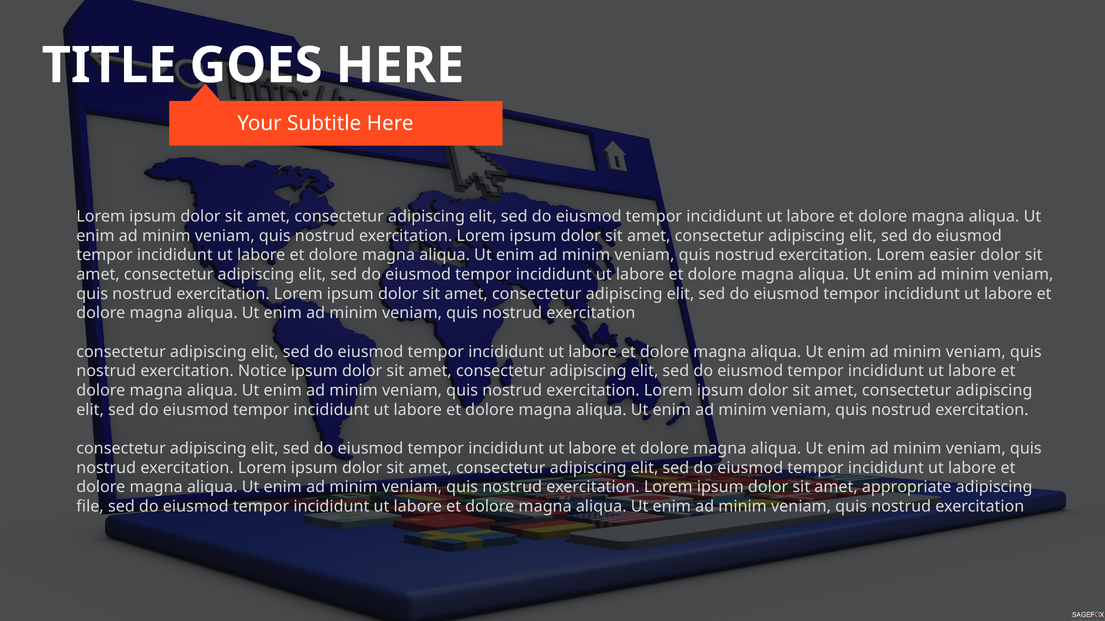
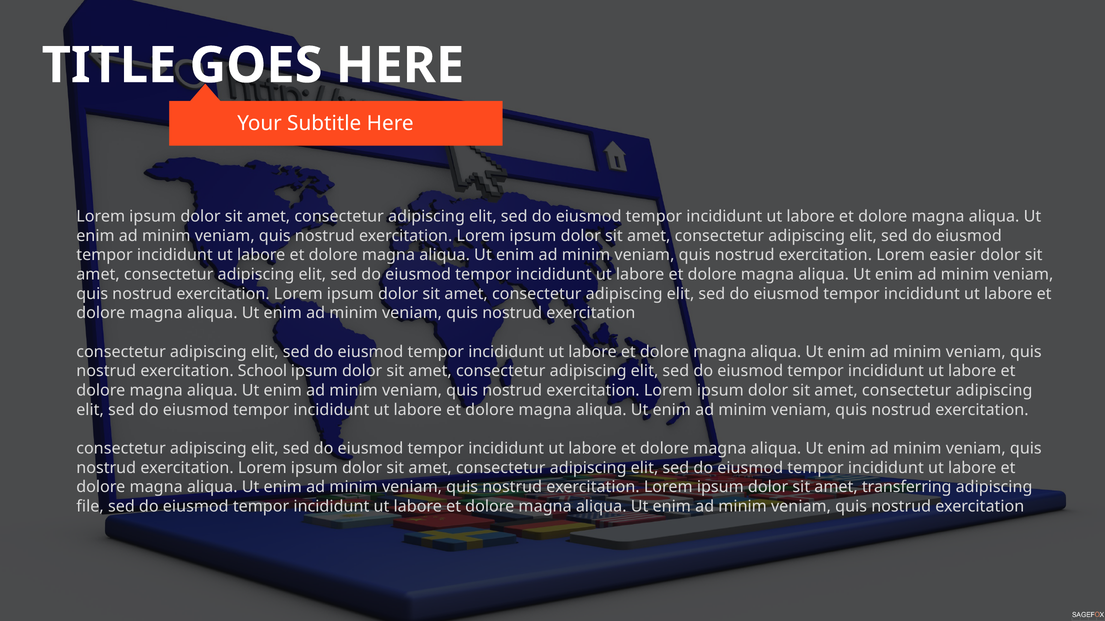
Notice: Notice -> School
appropriate: appropriate -> transferring
